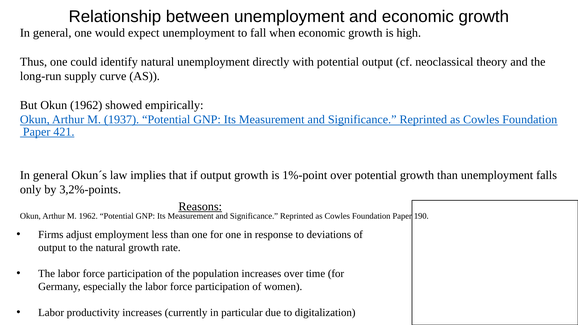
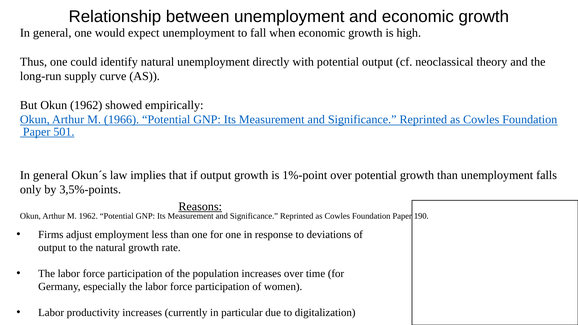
1937: 1937 -> 1966
421: 421 -> 501
3,2%-points: 3,2%-points -> 3,5%-points
